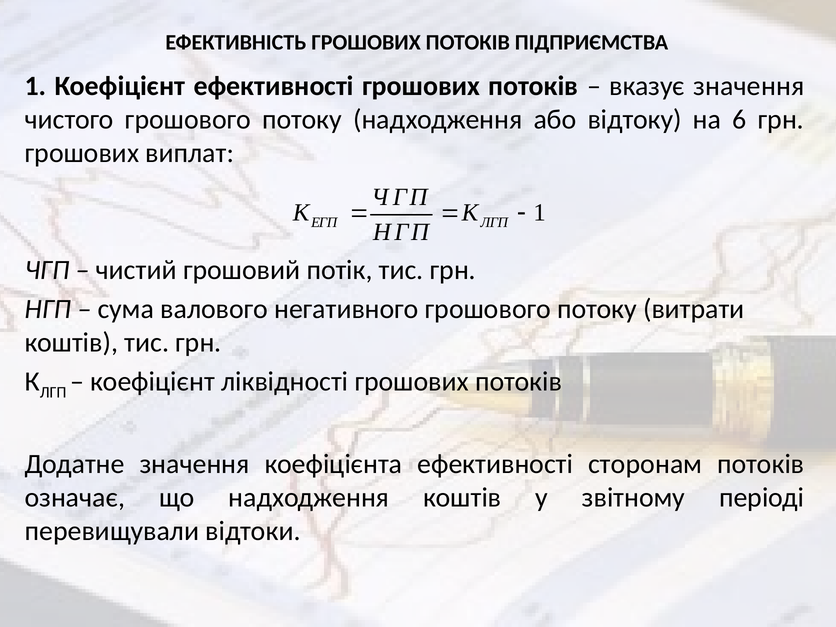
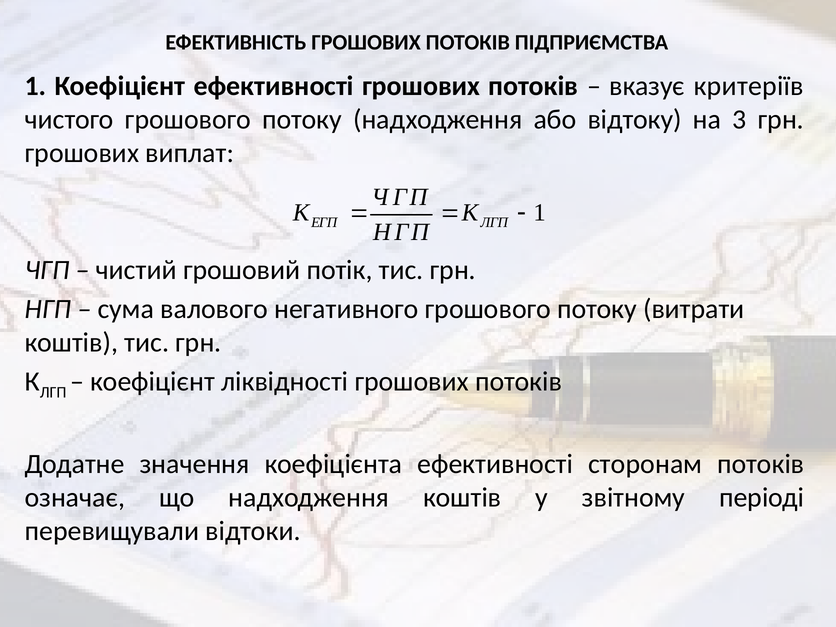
вказує значення: значення -> критеріїв
6: 6 -> 3
